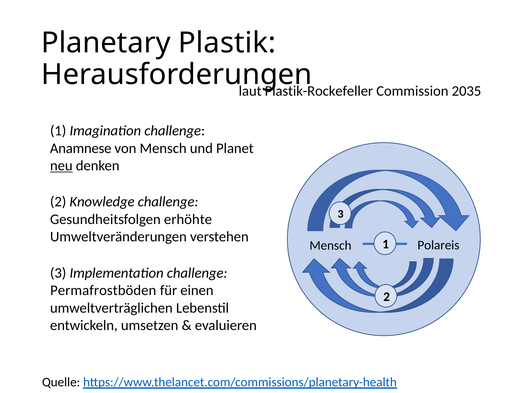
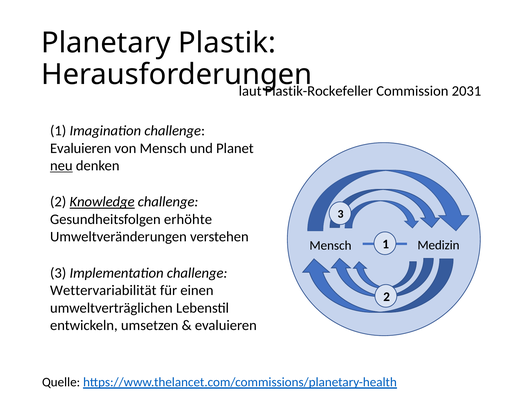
2035: 2035 -> 2031
Anamnese at (81, 148): Anamnese -> Evaluieren
Knowledge underline: none -> present
Polareis: Polareis -> Medizin
Permafrostböden: Permafrostböden -> Wettervariabilität
